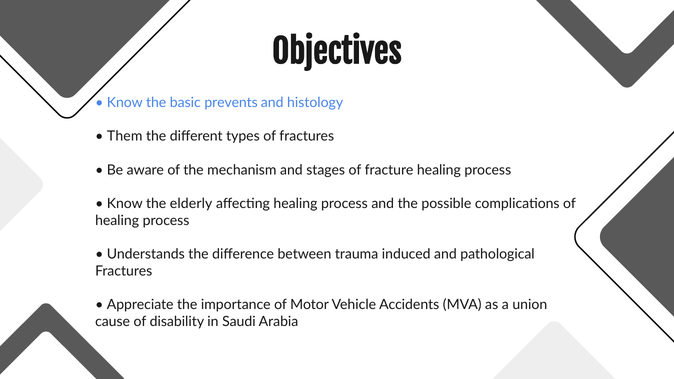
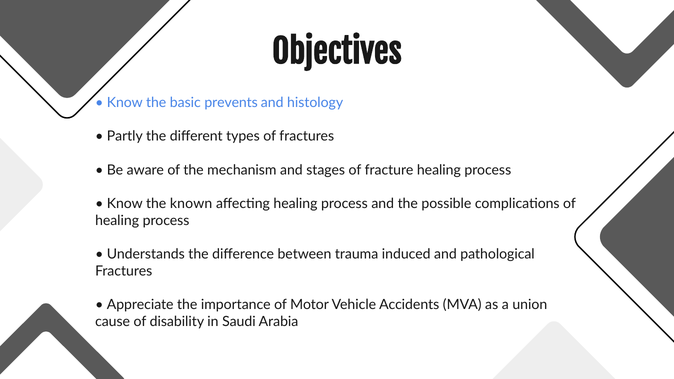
Them: Them -> Partly
elderly: elderly -> known
